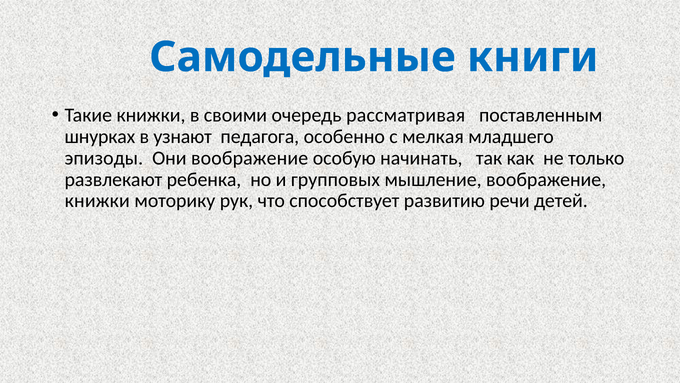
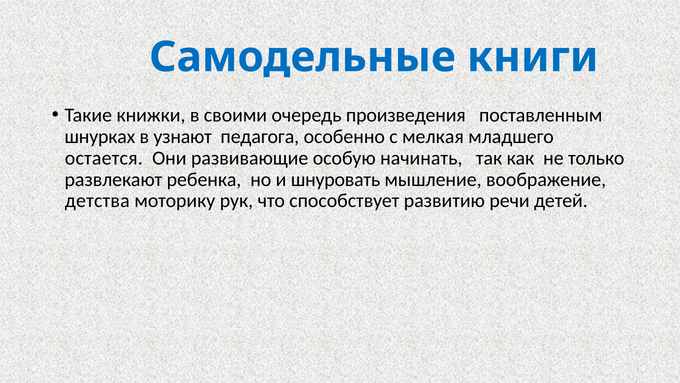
рассматривая: рассматривая -> произведения
эпизоды: эпизоды -> остается
Они воображение: воображение -> развивающие
групповых: групповых -> шнуровать
книжки at (97, 201): книжки -> детства
